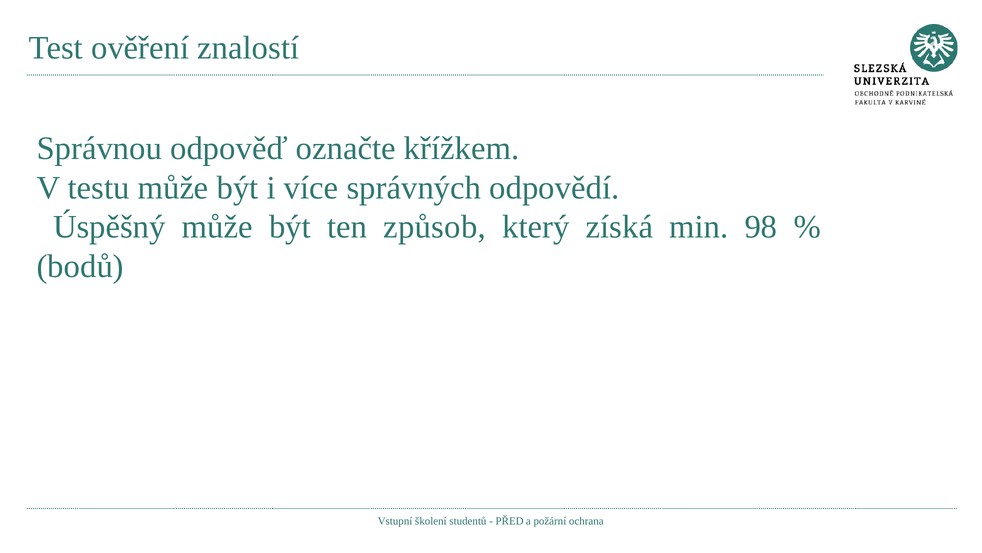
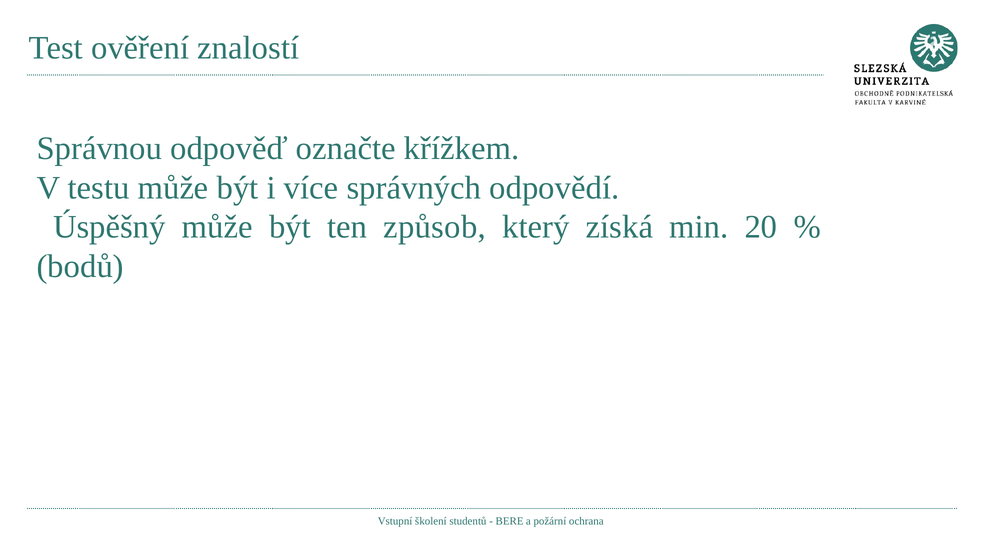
98: 98 -> 20
PŘED: PŘED -> BERE
